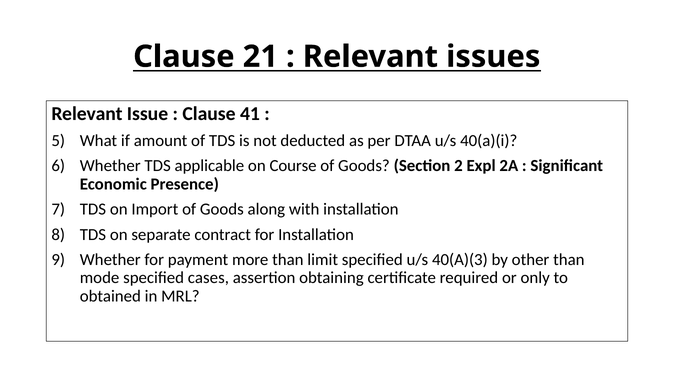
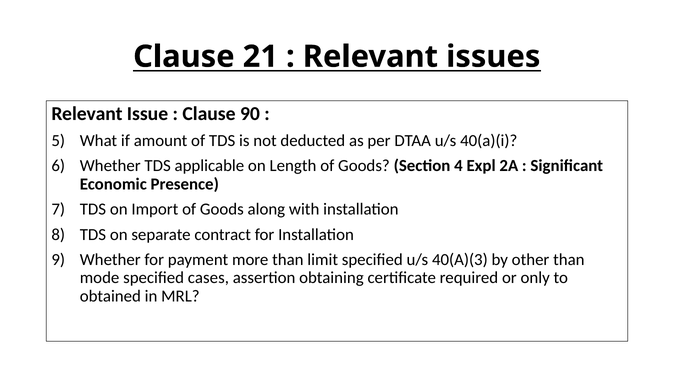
41: 41 -> 90
Course: Course -> Length
2: 2 -> 4
